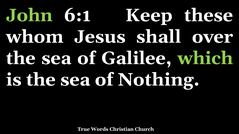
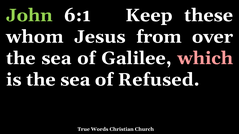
shall: shall -> from
which colour: light green -> pink
Nothing: Nothing -> Refused
